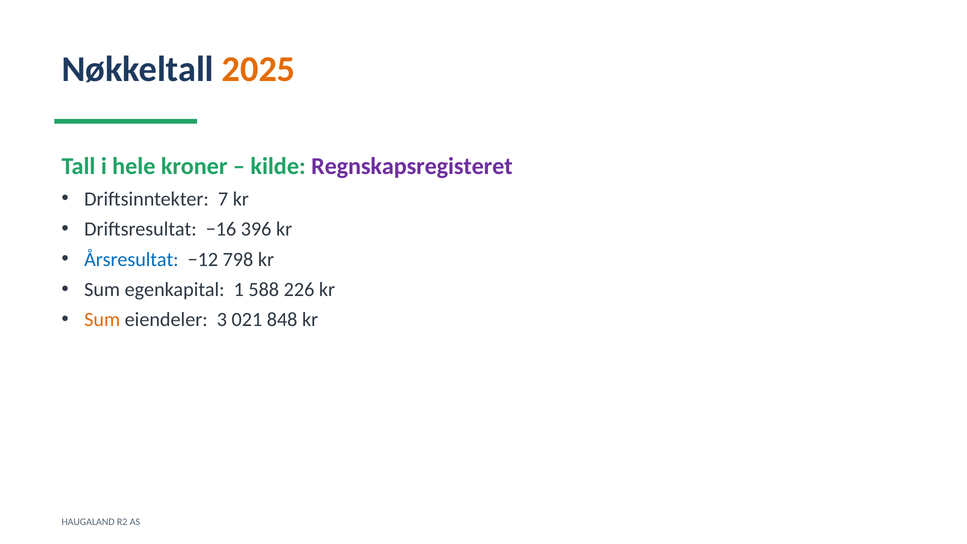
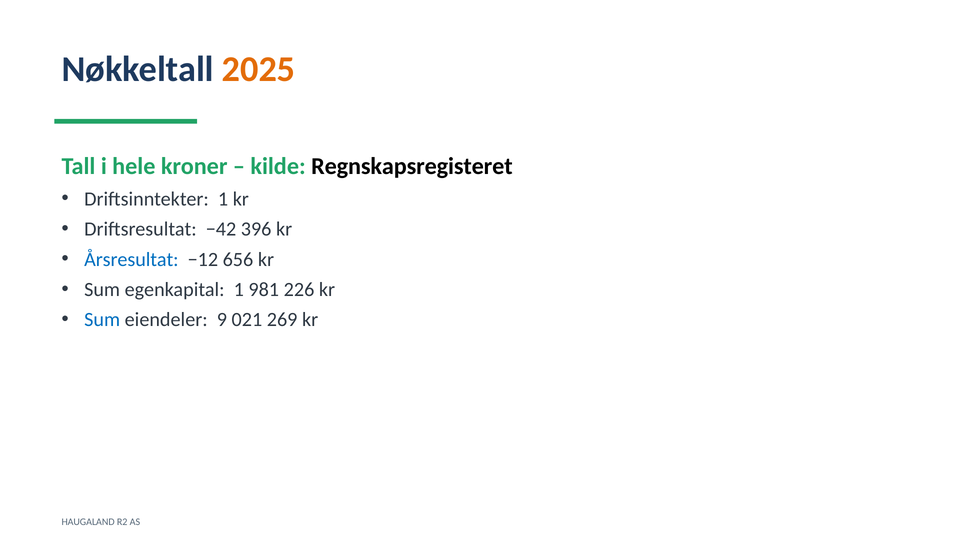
Regnskapsregisteret colour: purple -> black
Driftsinntekter 7: 7 -> 1
−16: −16 -> −42
798: 798 -> 656
588: 588 -> 981
Sum at (102, 320) colour: orange -> blue
3: 3 -> 9
848: 848 -> 269
